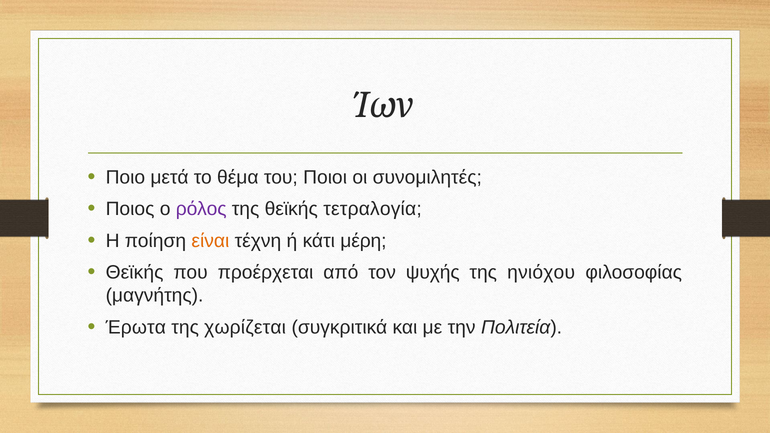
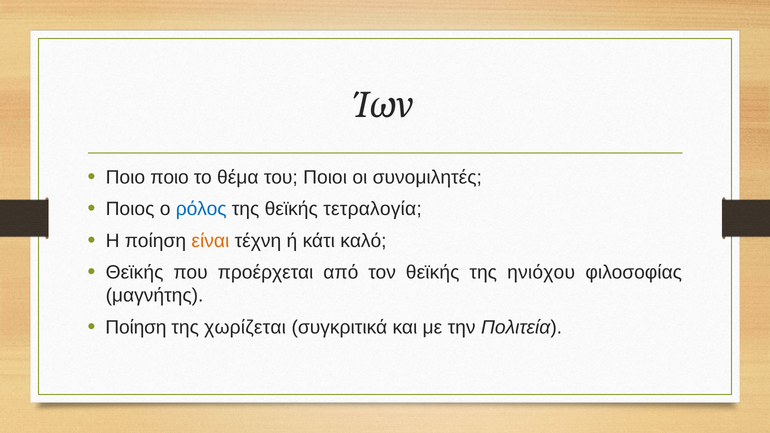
Ποιο μετά: μετά -> ποιο
ρόλος colour: purple -> blue
μέρη: μέρη -> καλό
τον ψυχής: ψυχής -> θεϊκής
Έρωτα at (136, 327): Έρωτα -> Ποίηση
